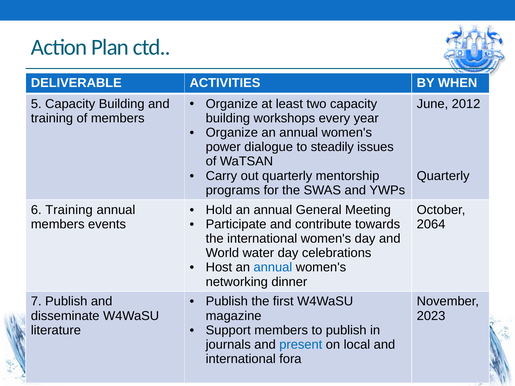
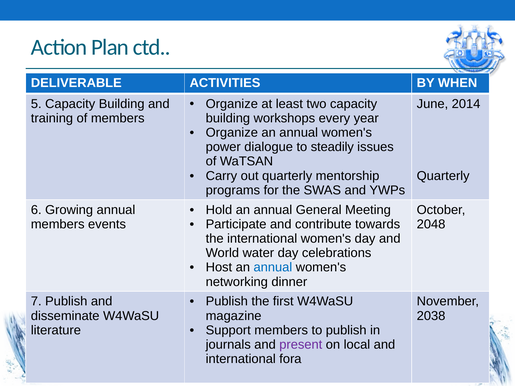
2012: 2012 -> 2014
6 Training: Training -> Growing
2064: 2064 -> 2048
2023: 2023 -> 2038
present colour: blue -> purple
